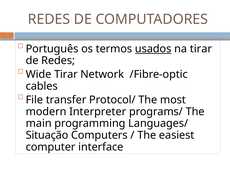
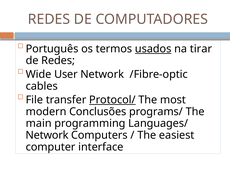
Wide Tirar: Tirar -> User
Protocol/ underline: none -> present
Interpreter: Interpreter -> Conclusões
Situação at (47, 135): Situação -> Network
